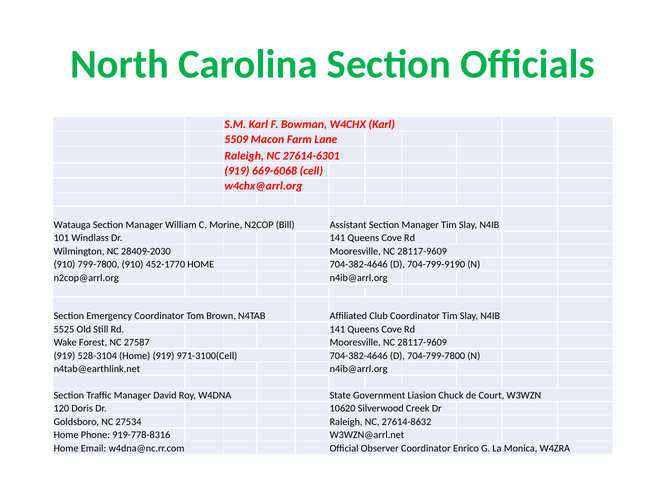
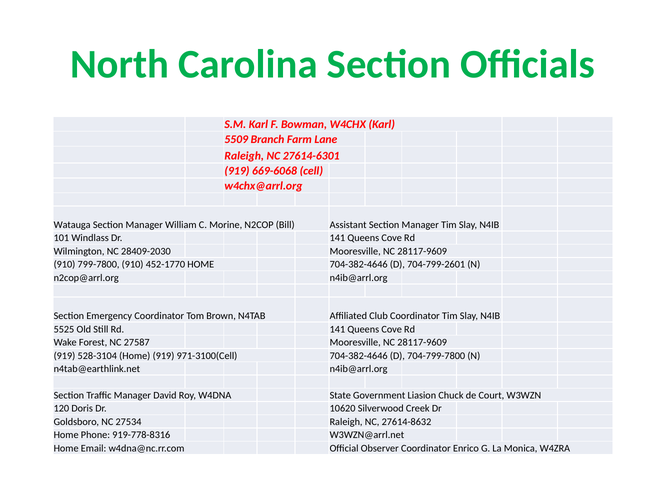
Macon: Macon -> Branch
704-799-9190: 704-799-9190 -> 704-799-2601
